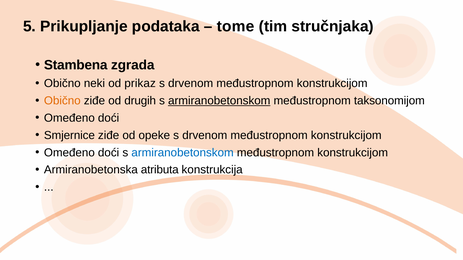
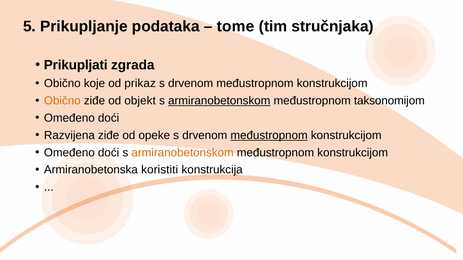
Stambena: Stambena -> Prikupljati
neki: neki -> koje
drugih: drugih -> objekt
Smjernice: Smjernice -> Razvijena
međustropnom at (269, 135) underline: none -> present
armiranobetonskom at (183, 153) colour: blue -> orange
atributa: atributa -> koristiti
